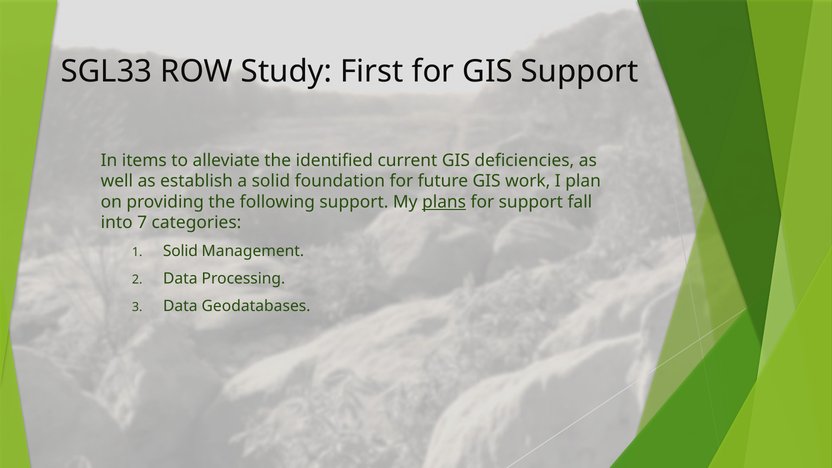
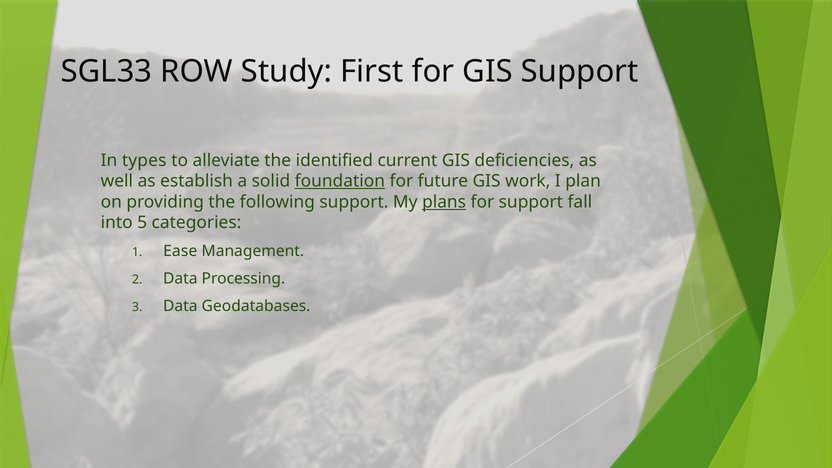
items: items -> types
foundation underline: none -> present
7: 7 -> 5
Solid at (180, 251): Solid -> Ease
